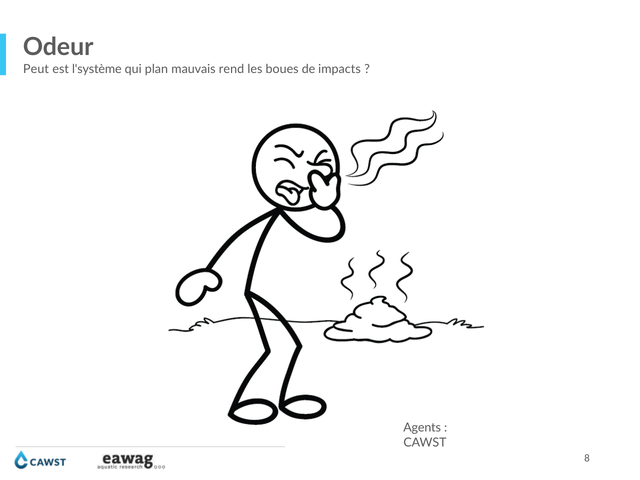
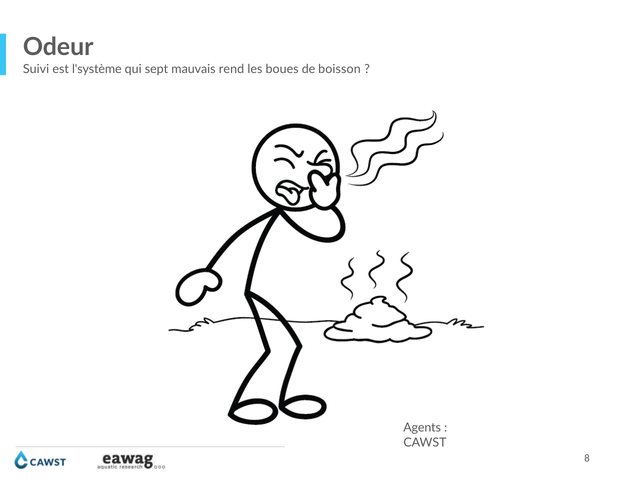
Peut: Peut -> Suivi
plan: plan -> sept
impacts: impacts -> boisson
